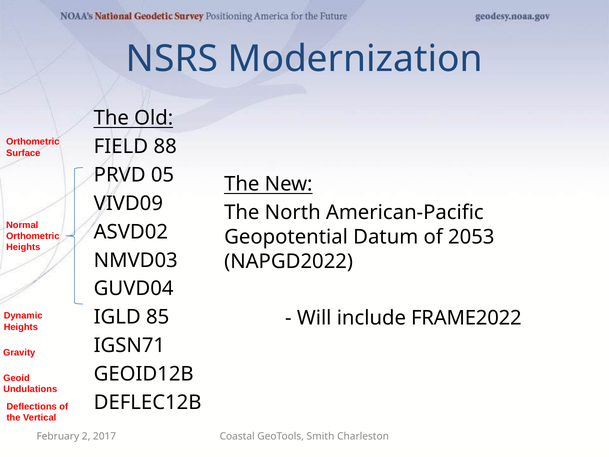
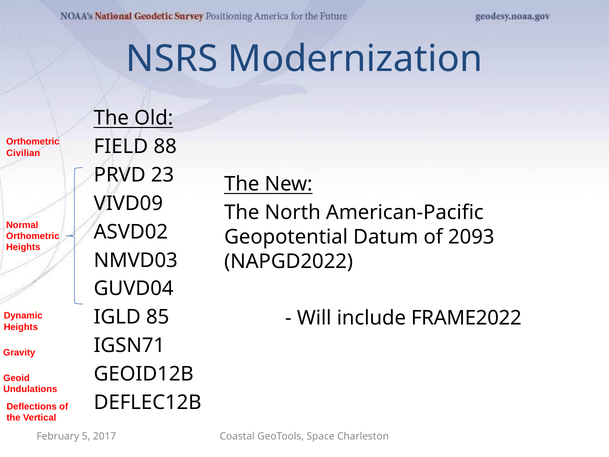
Surface: Surface -> Civilian
05: 05 -> 23
2053: 2053 -> 2093
2: 2 -> 5
Smith: Smith -> Space
